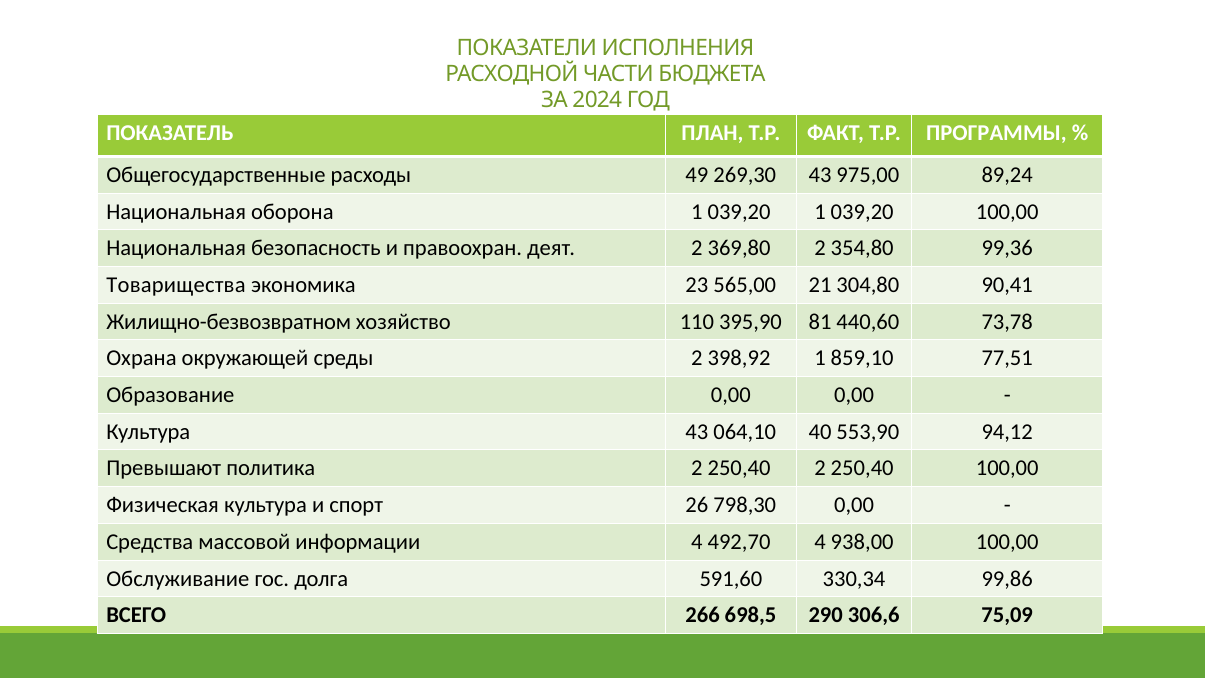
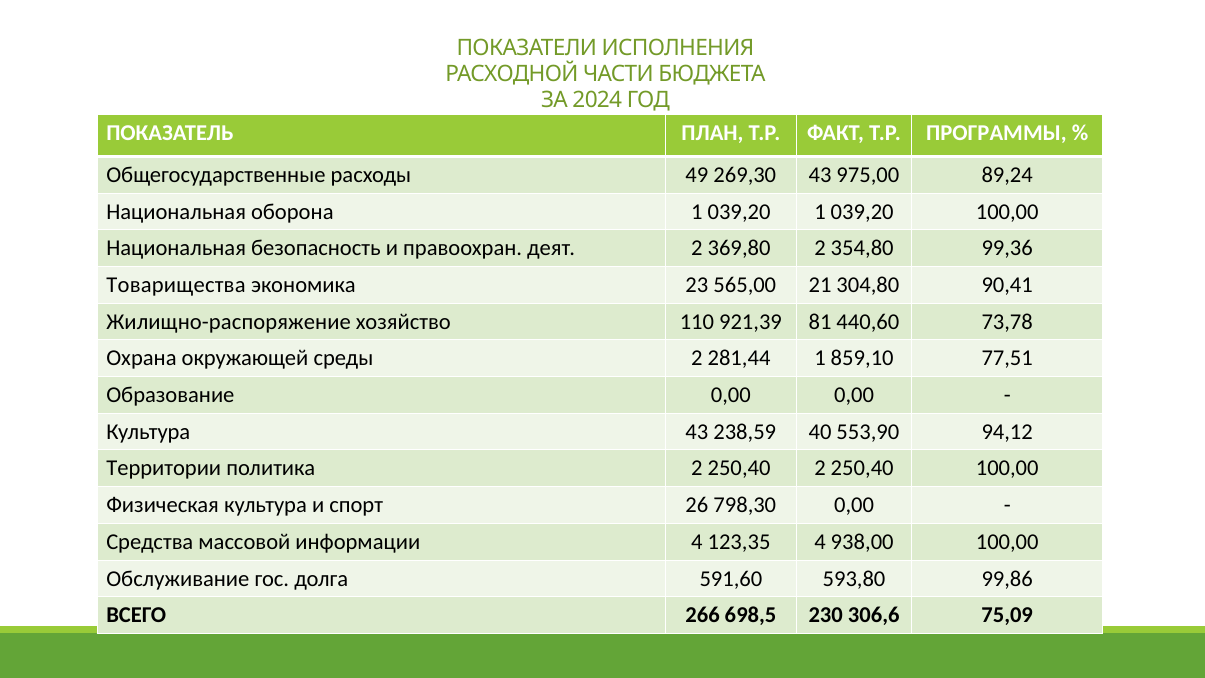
Жилищно-безвозвратном: Жилищно-безвозвратном -> Жилищно-распоряжение
395,90: 395,90 -> 921,39
398,92: 398,92 -> 281,44
064,10: 064,10 -> 238,59
Превышают: Превышают -> Территории
492,70: 492,70 -> 123,35
330,34: 330,34 -> 593,80
290: 290 -> 230
